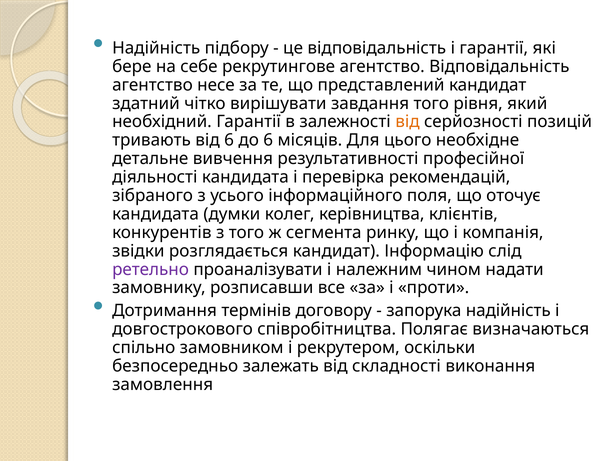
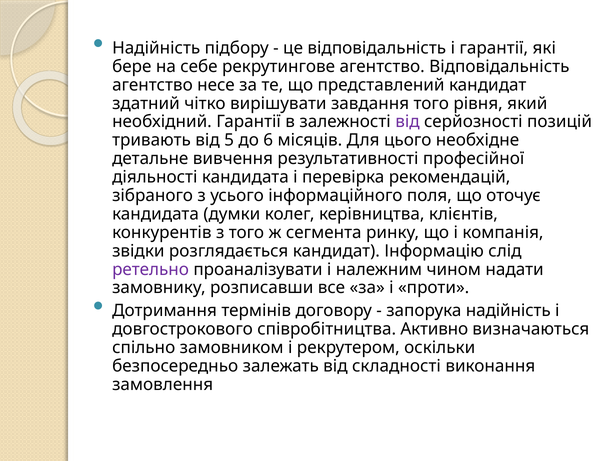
від at (407, 122) colour: orange -> purple
від 6: 6 -> 5
Полягає: Полягає -> Активно
